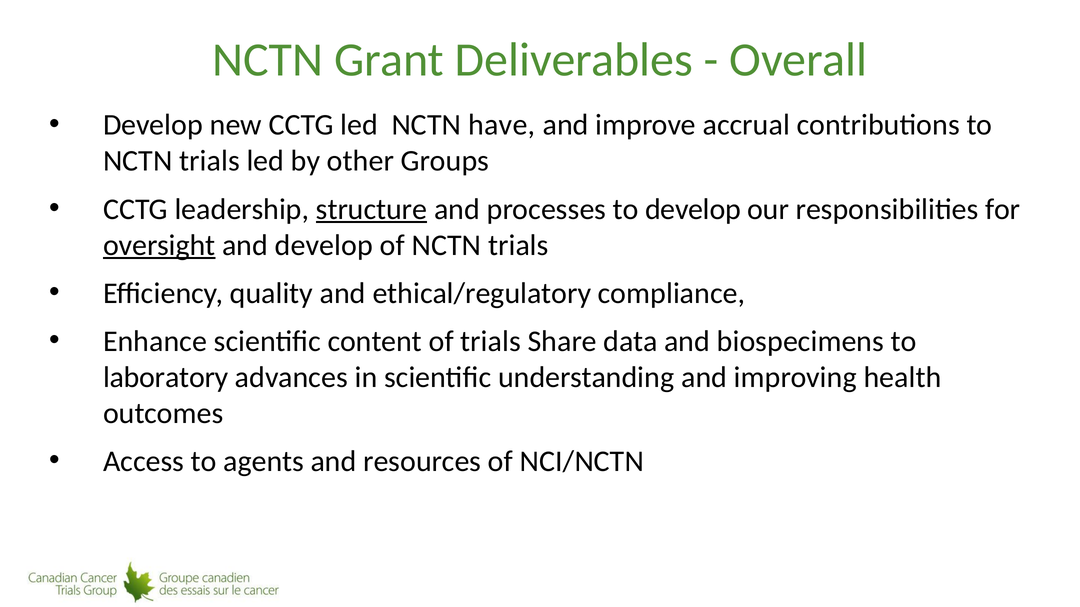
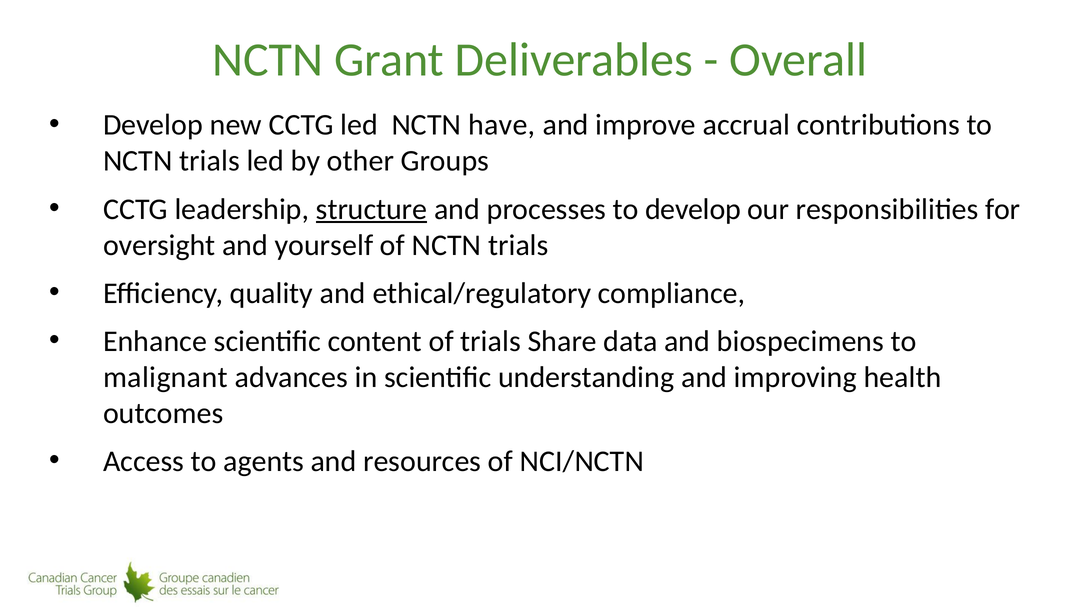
oversight underline: present -> none
and develop: develop -> yourself
laboratory: laboratory -> malignant
